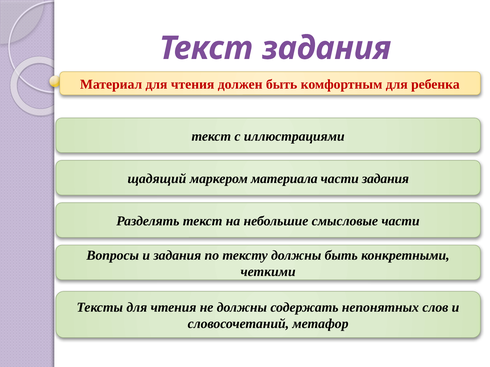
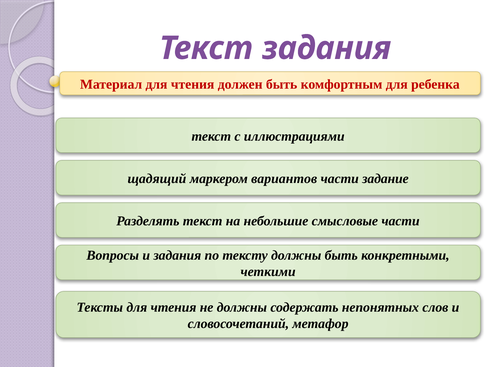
материала: материала -> вариантов
части задания: задания -> задание
